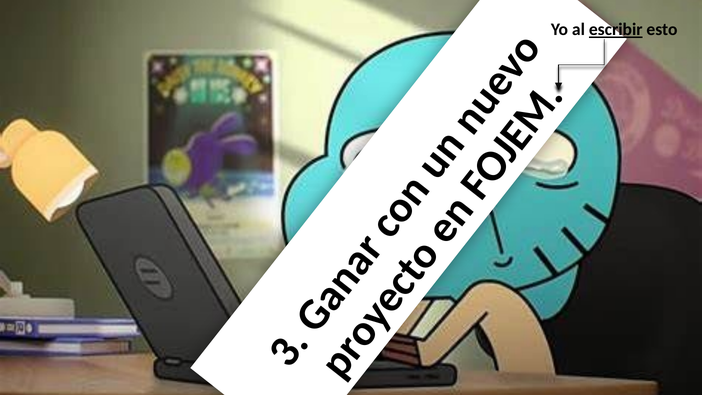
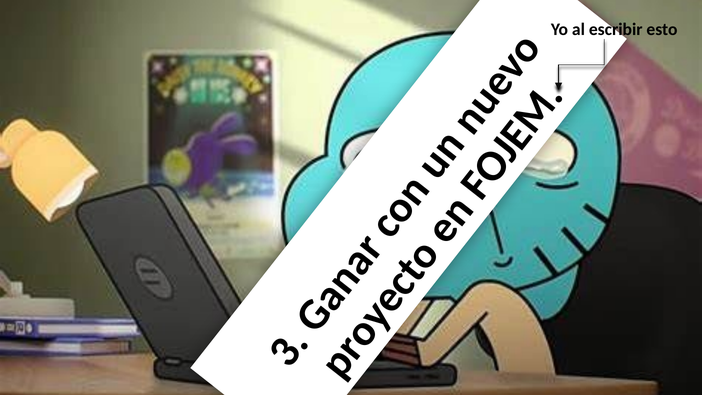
escribir underline: present -> none
